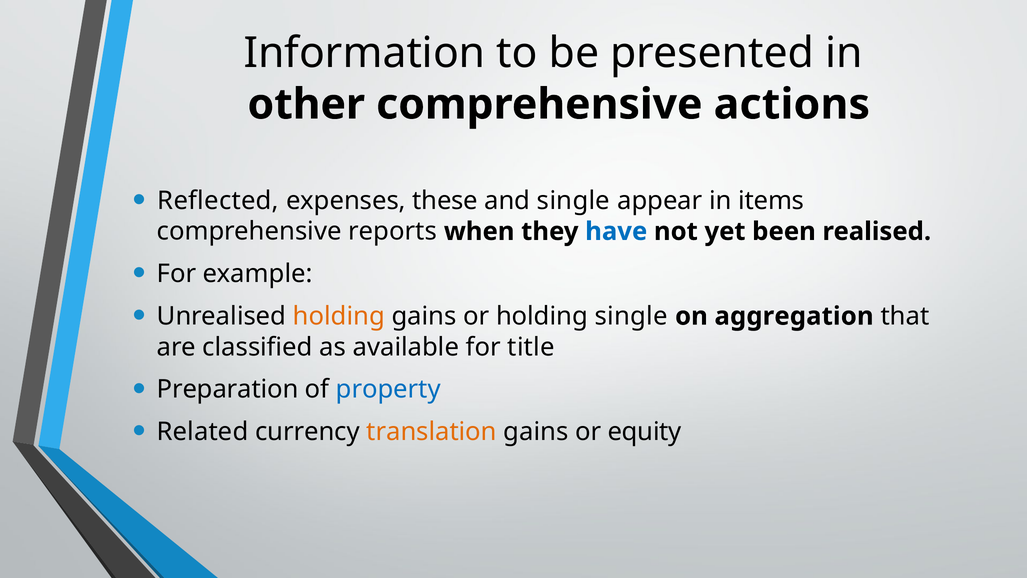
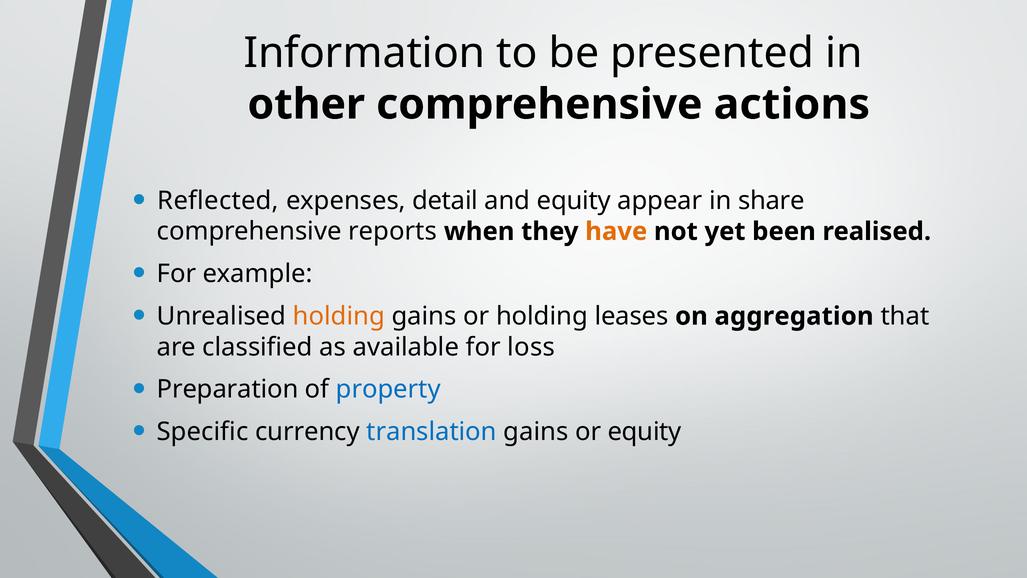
these: these -> detail
and single: single -> equity
items: items -> share
have colour: blue -> orange
holding single: single -> leases
title: title -> loss
Related: Related -> Specific
translation colour: orange -> blue
